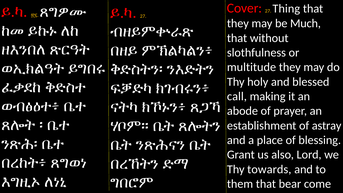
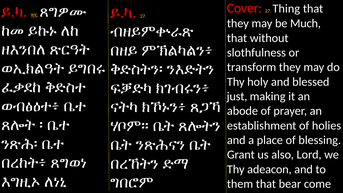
multitude: multitude -> transform
call: call -> just
astray: astray -> holies
towards: towards -> adeacon
